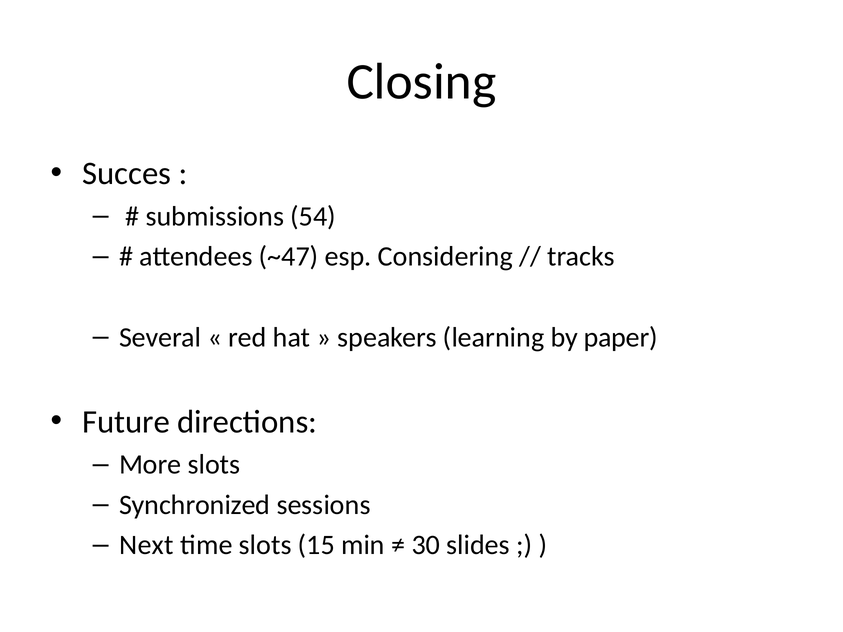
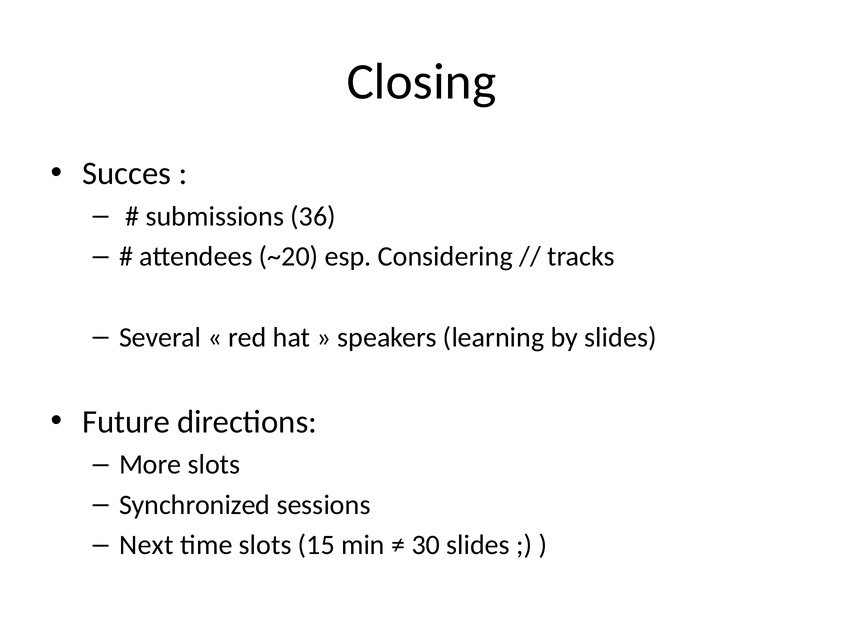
54: 54 -> 36
~47: ~47 -> ~20
by paper: paper -> slides
